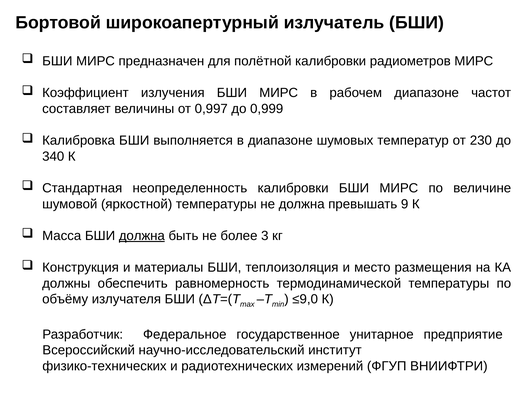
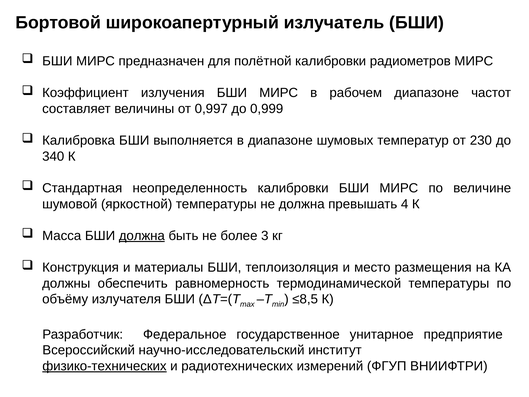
9: 9 -> 4
≤9,0: ≤9,0 -> ≤8,5
физико-технических underline: none -> present
